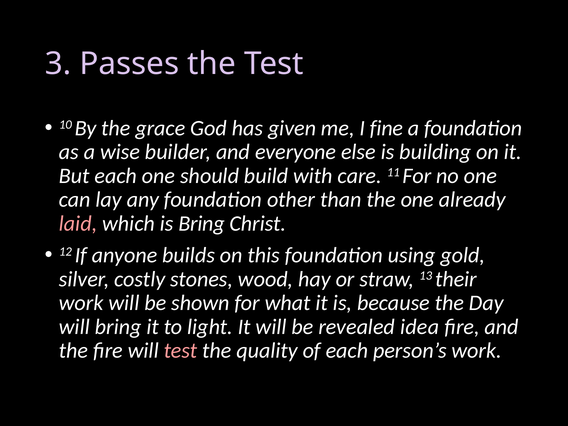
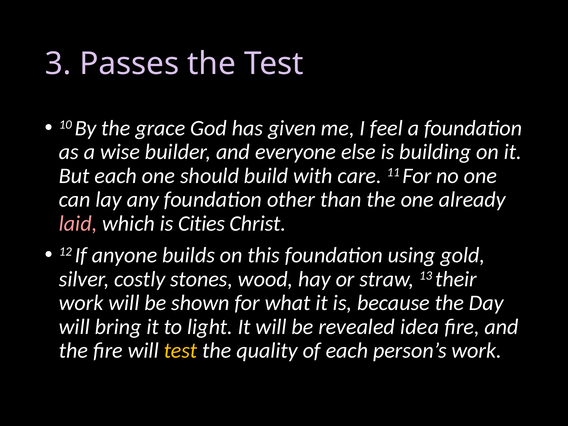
fine: fine -> feel
is Bring: Bring -> Cities
test at (181, 351) colour: pink -> yellow
